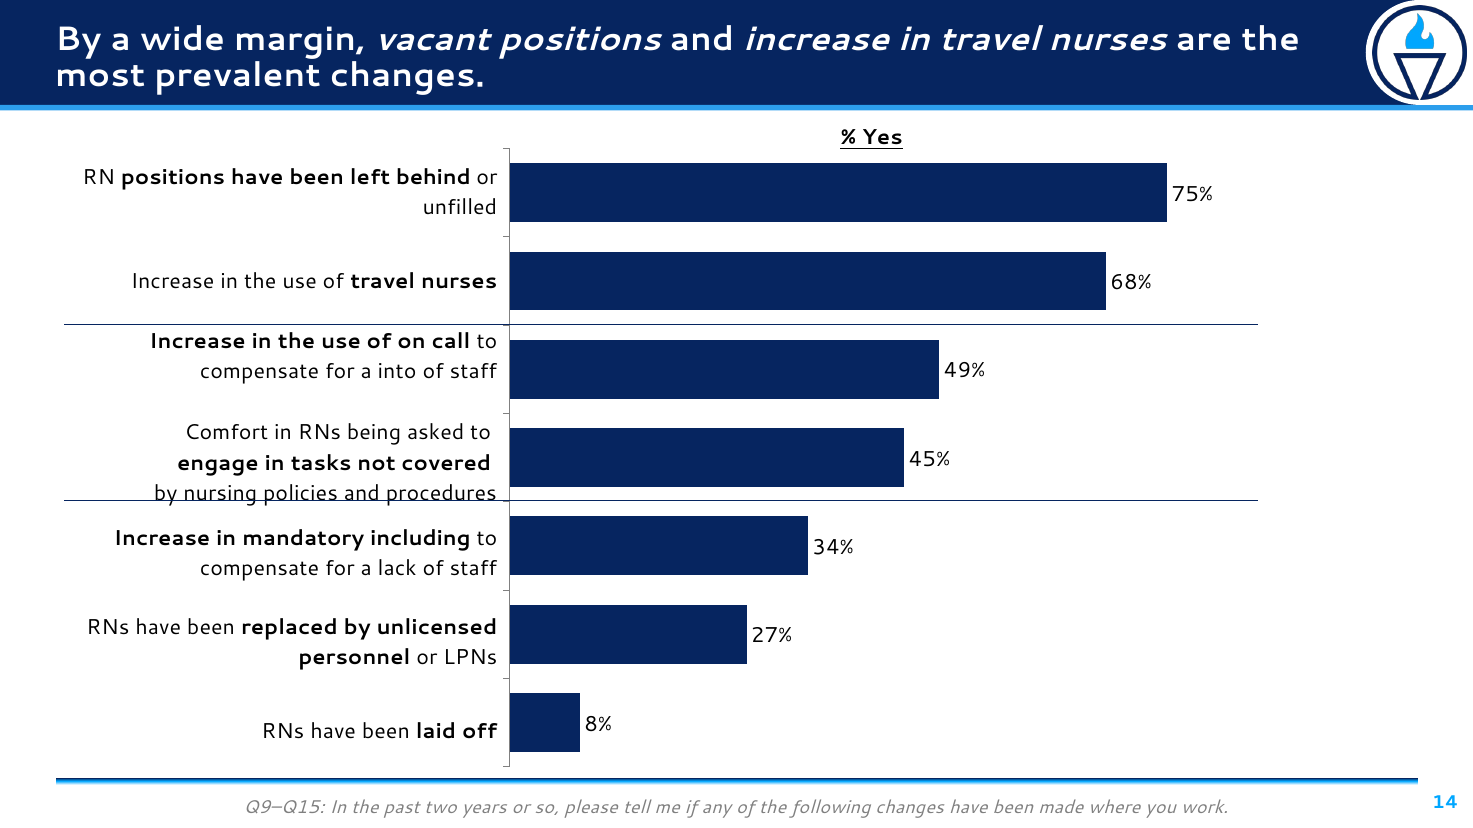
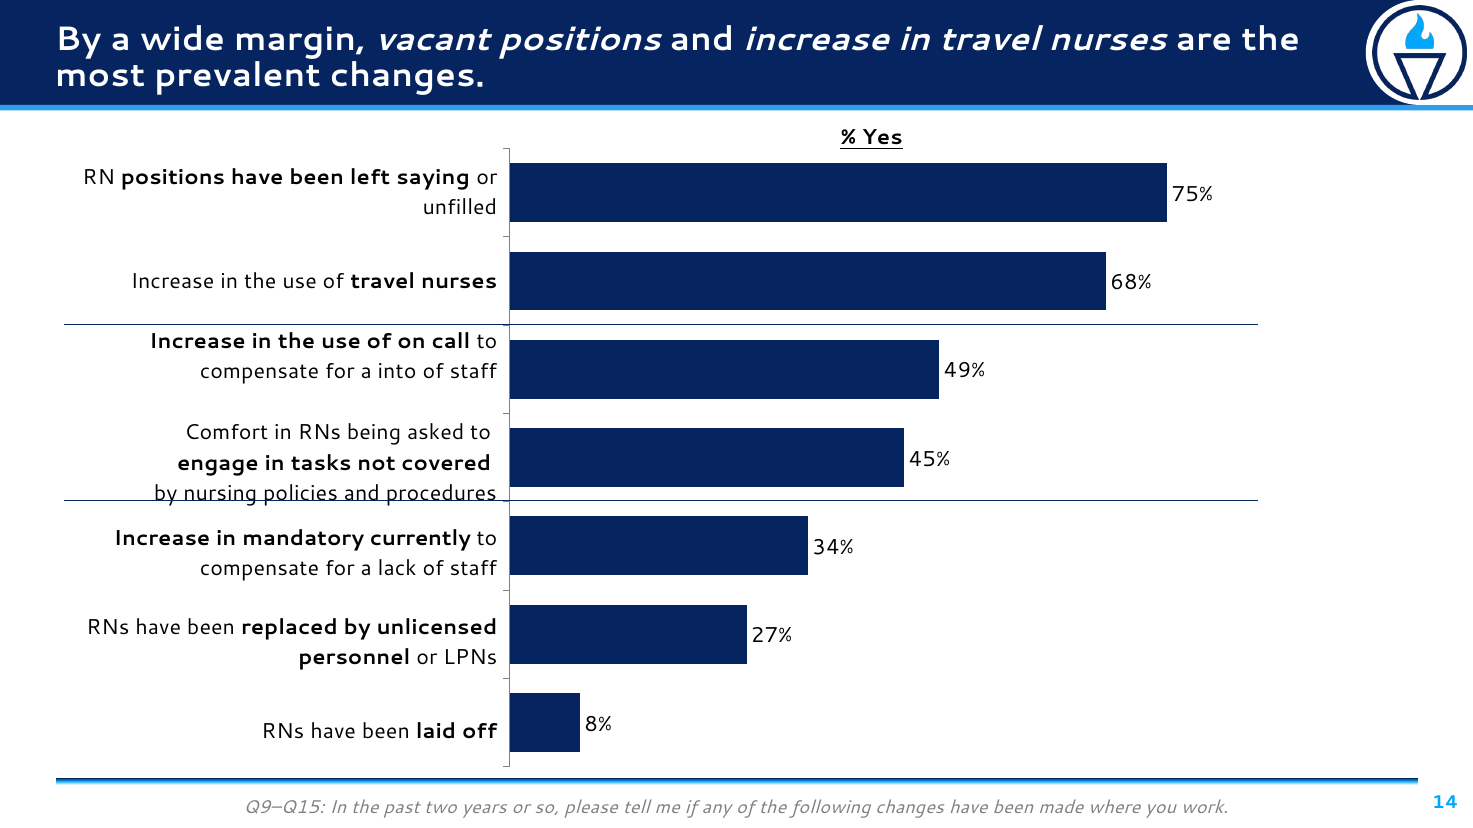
behind: behind -> saying
including: including -> currently
